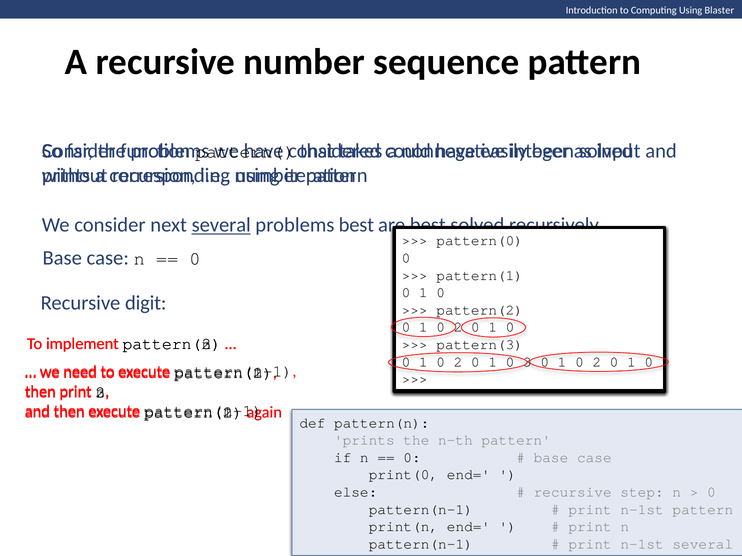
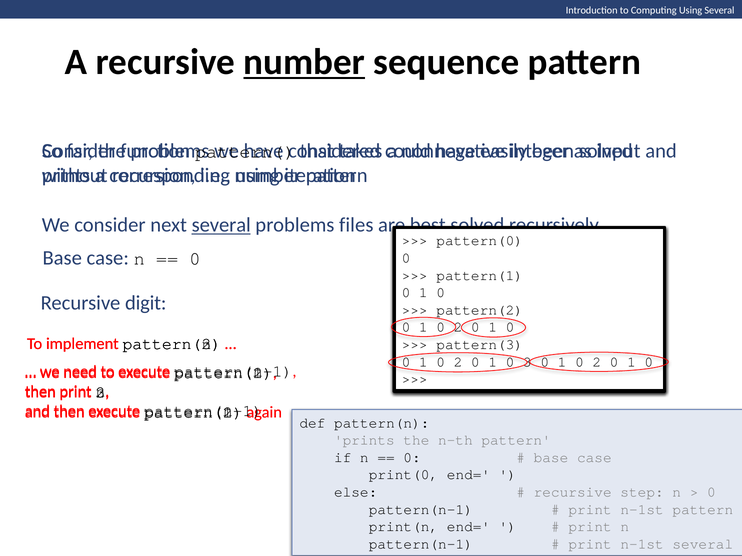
Using Blaster: Blaster -> Several
number at (304, 62) underline: none -> present
problems best: best -> files
